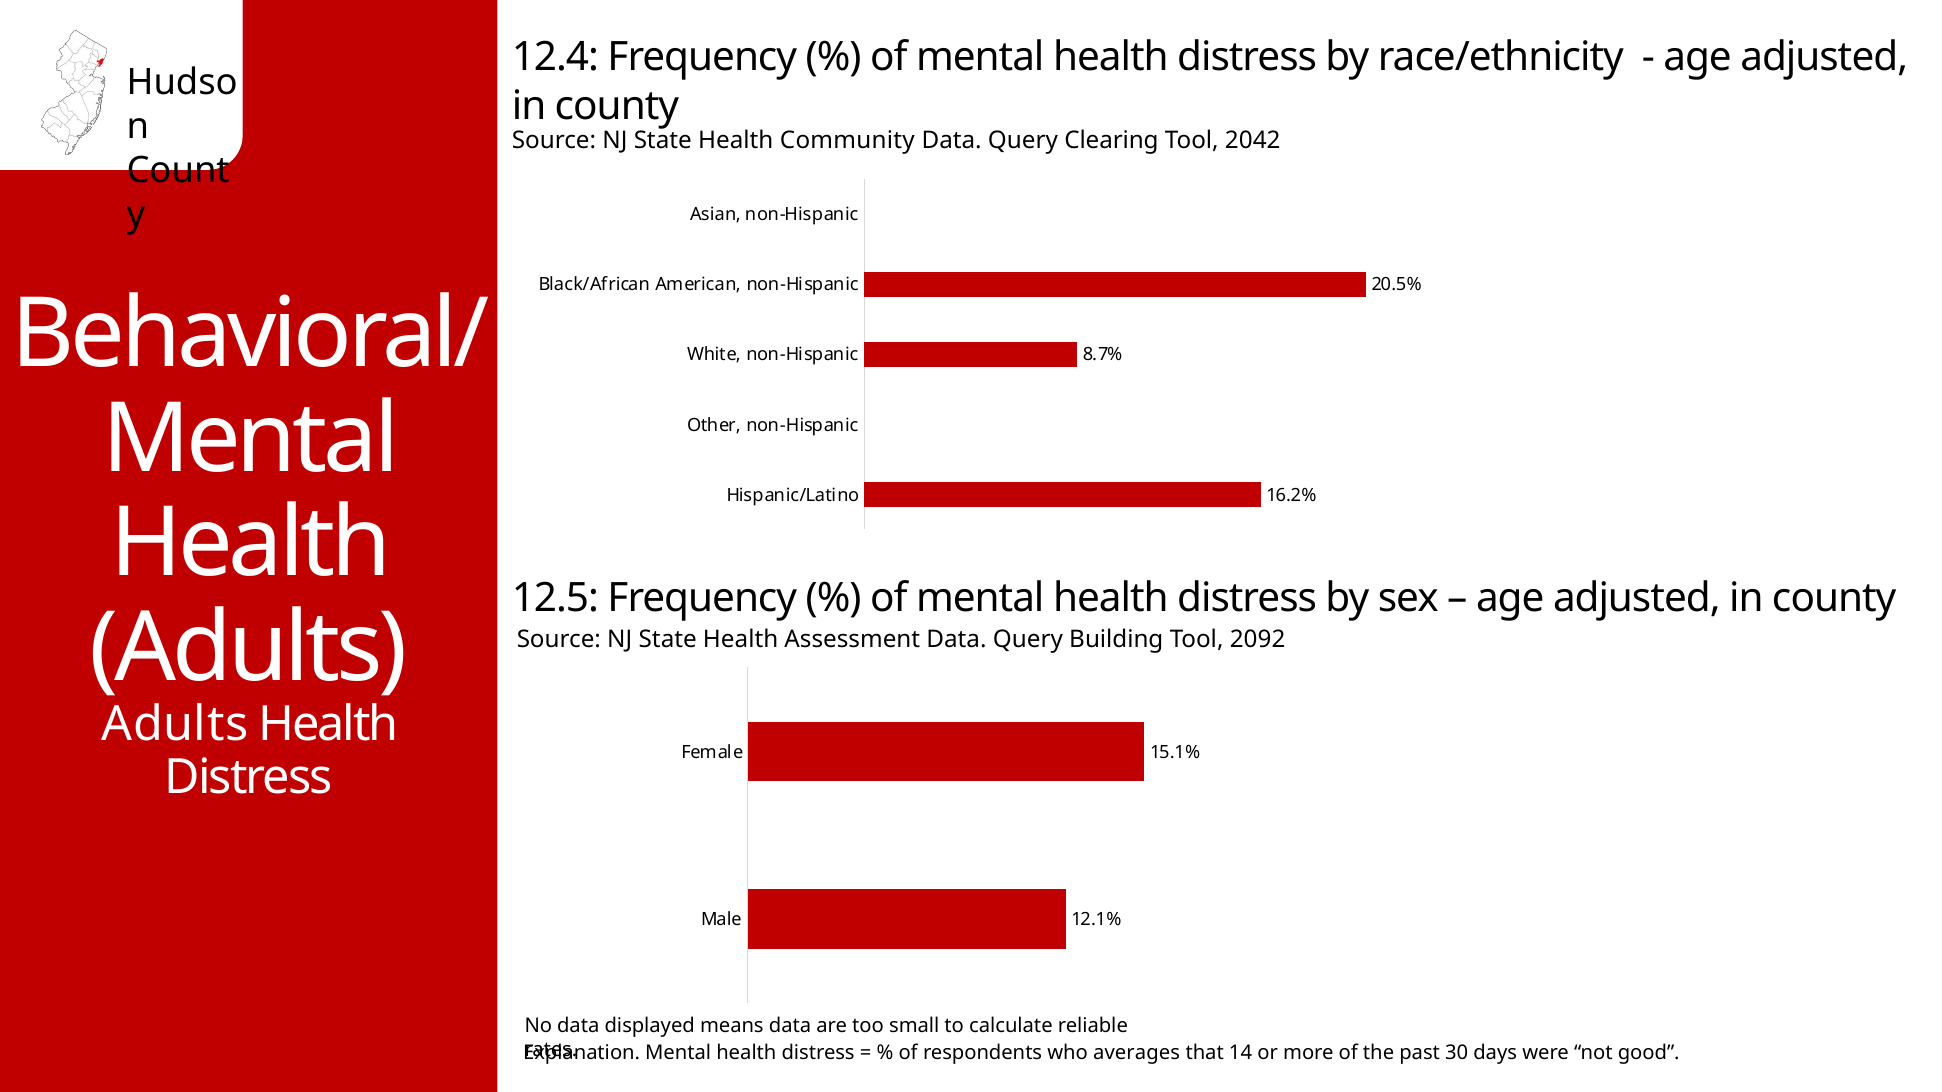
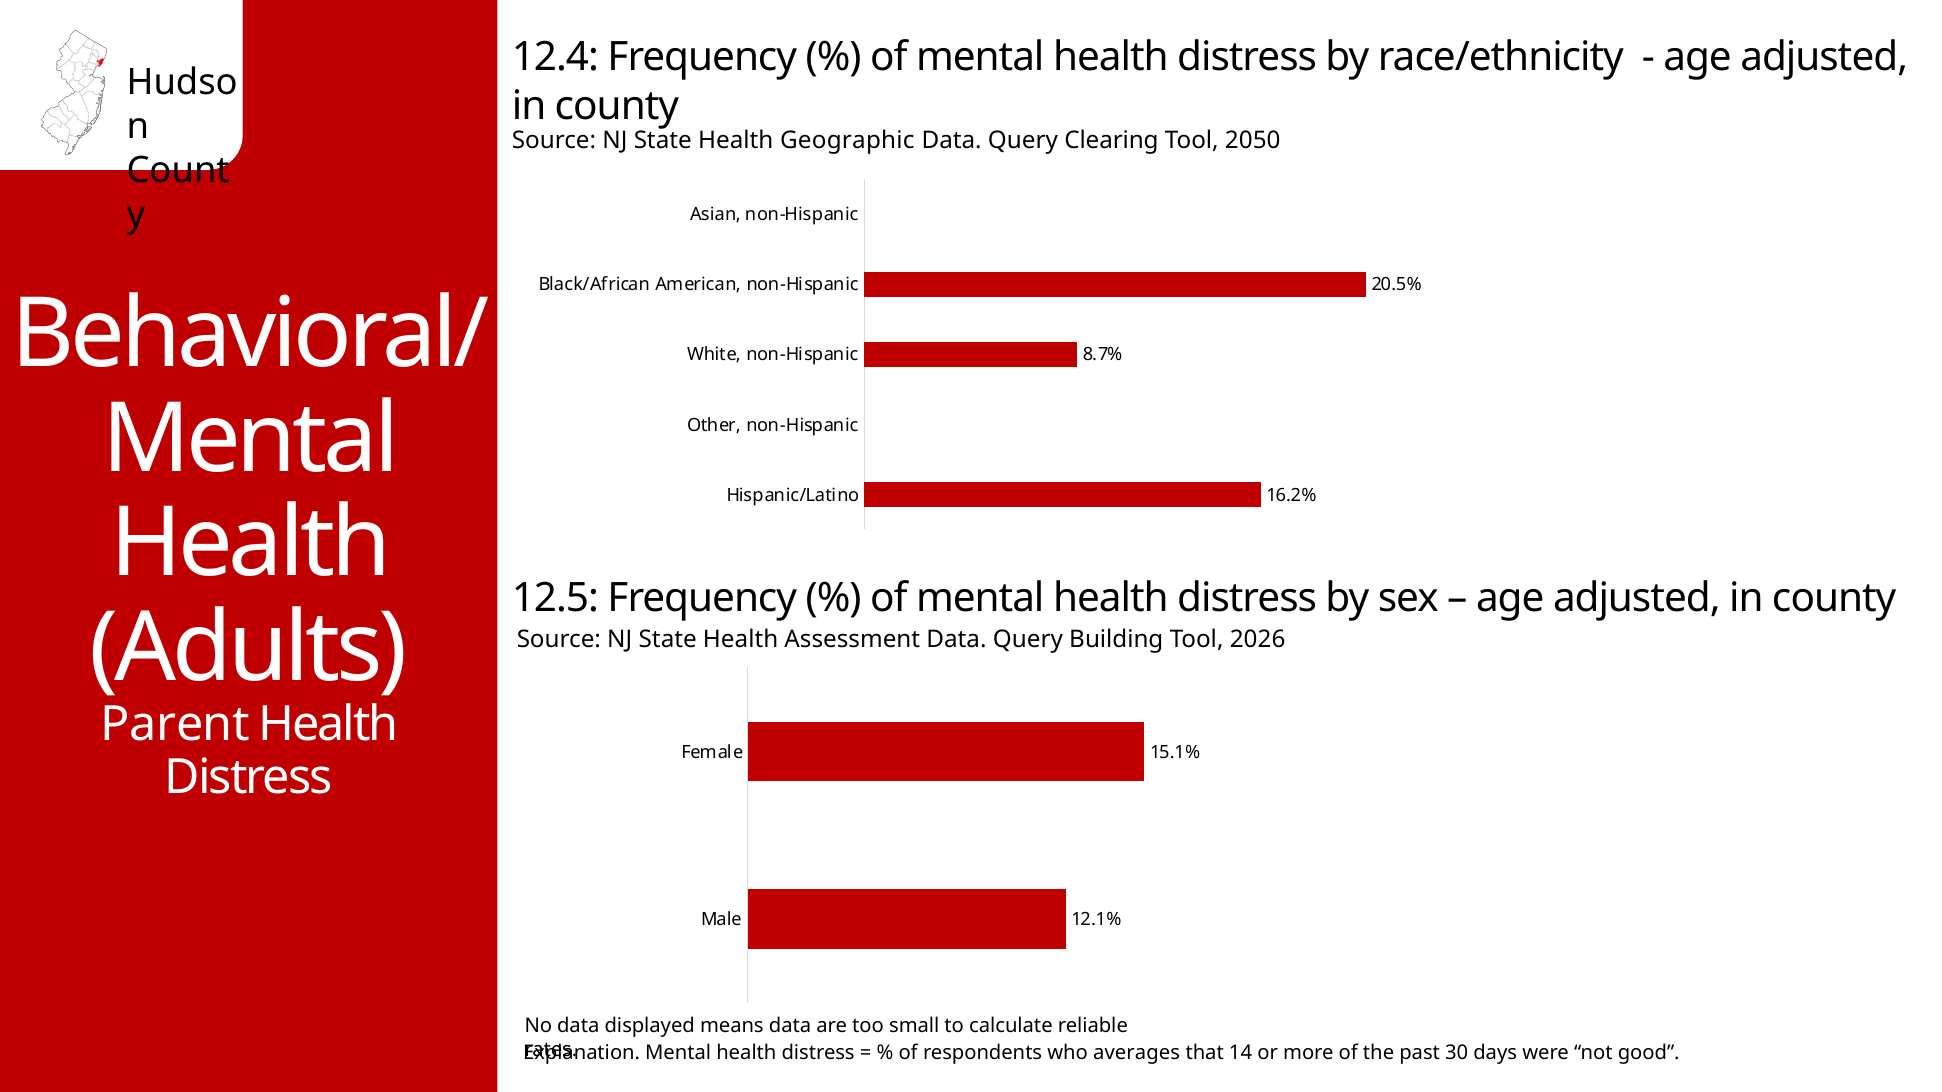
Community: Community -> Geographic
2042: 2042 -> 2050
2092: 2092 -> 2026
Adults at (175, 725): Adults -> Parent
